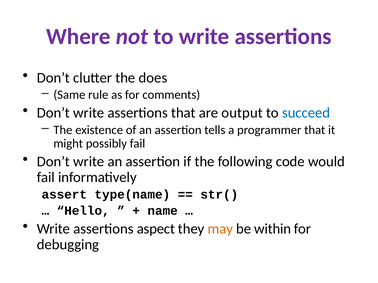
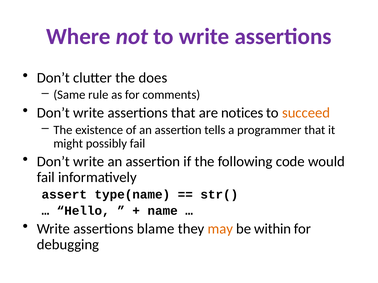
output: output -> notices
succeed colour: blue -> orange
aspect: aspect -> blame
